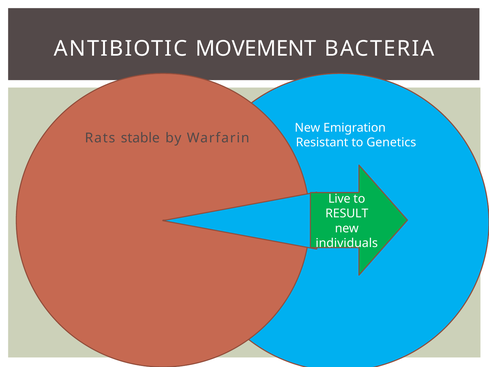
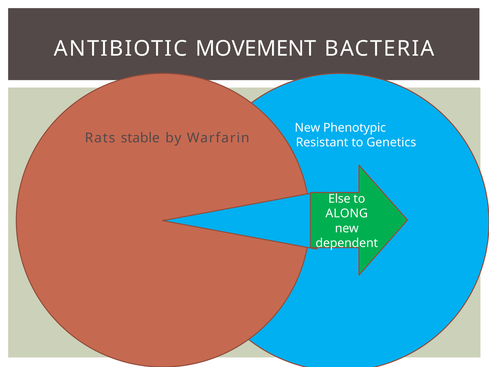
Emigration: Emigration -> Phenotypic
Live: Live -> Else
RESULT: RESULT -> ALONG
individuals: individuals -> dependent
